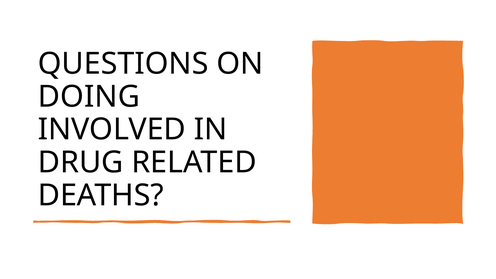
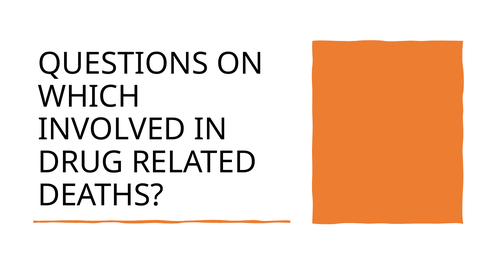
DOING: DOING -> WHICH
